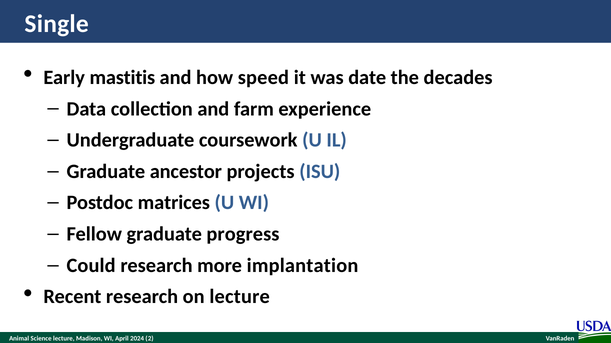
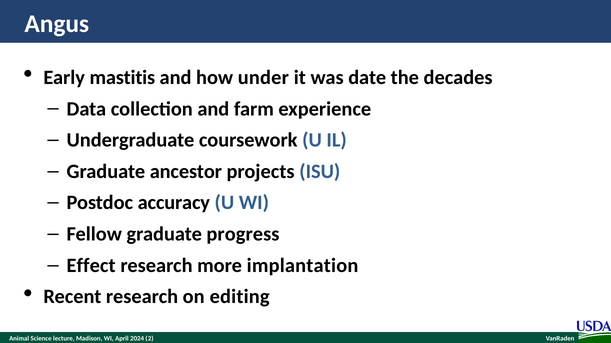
Single: Single -> Angus
speed: speed -> under
matrices: matrices -> accuracy
Could: Could -> Effect
on lecture: lecture -> editing
